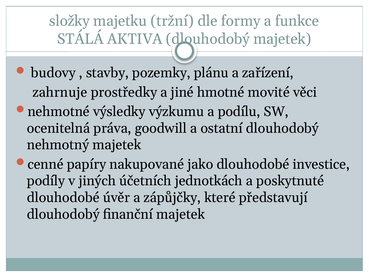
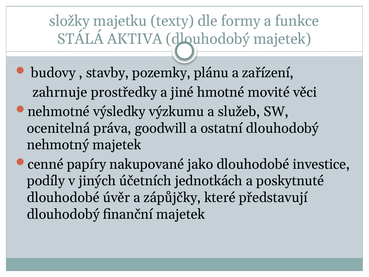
tržní: tržní -> texty
podílu: podílu -> služeb
